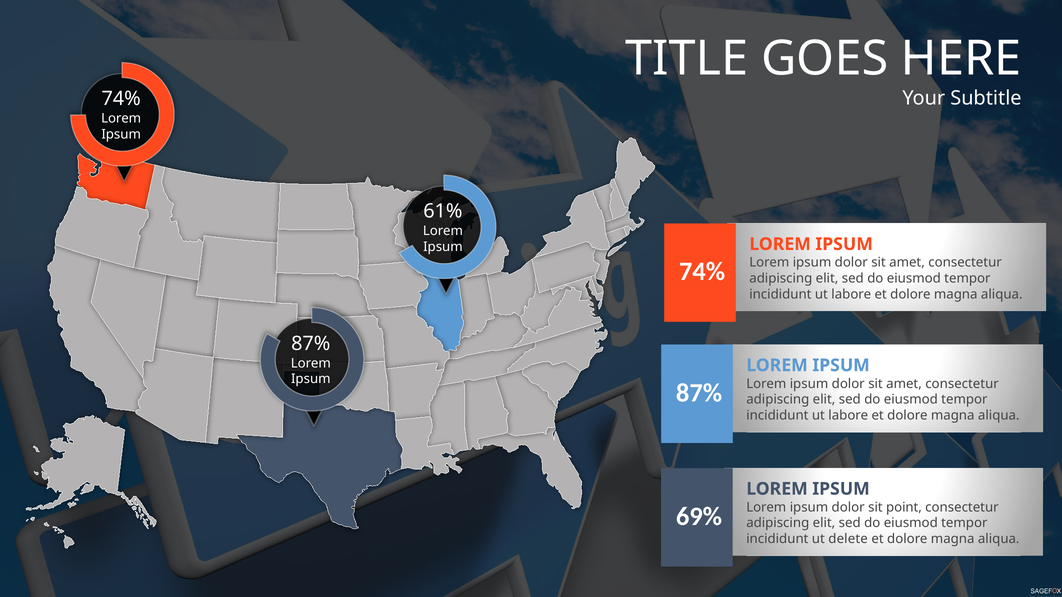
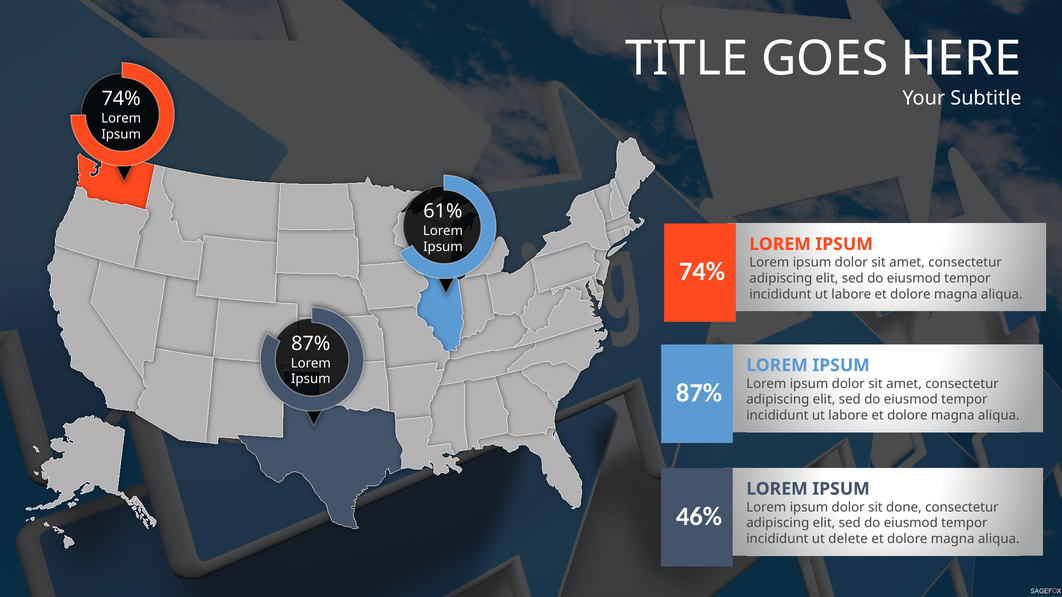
point: point -> done
69%: 69% -> 46%
